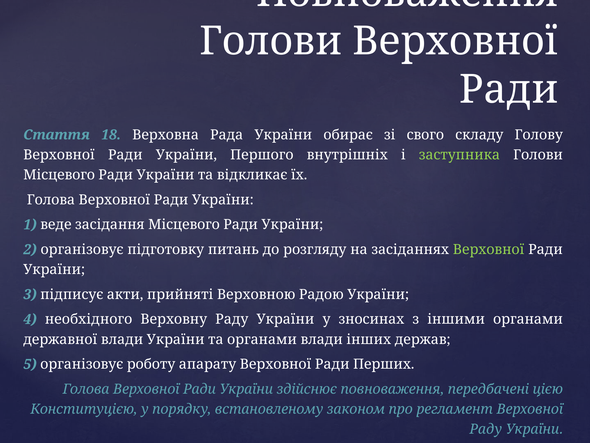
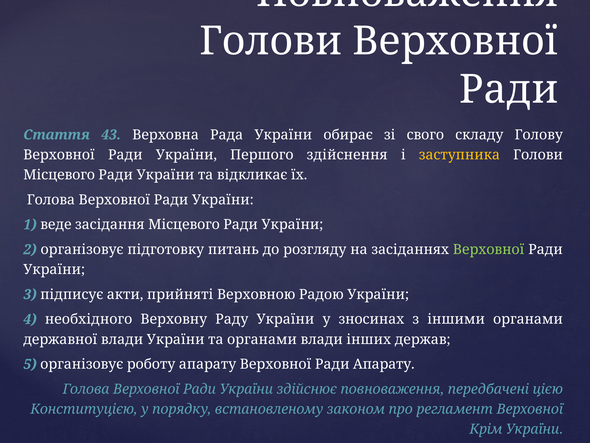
18: 18 -> 43
внутрішніх: внутрішніх -> здійснення
заступника colour: light green -> yellow
Ради Перших: Перших -> Апарату
Раду at (486, 429): Раду -> Крім
